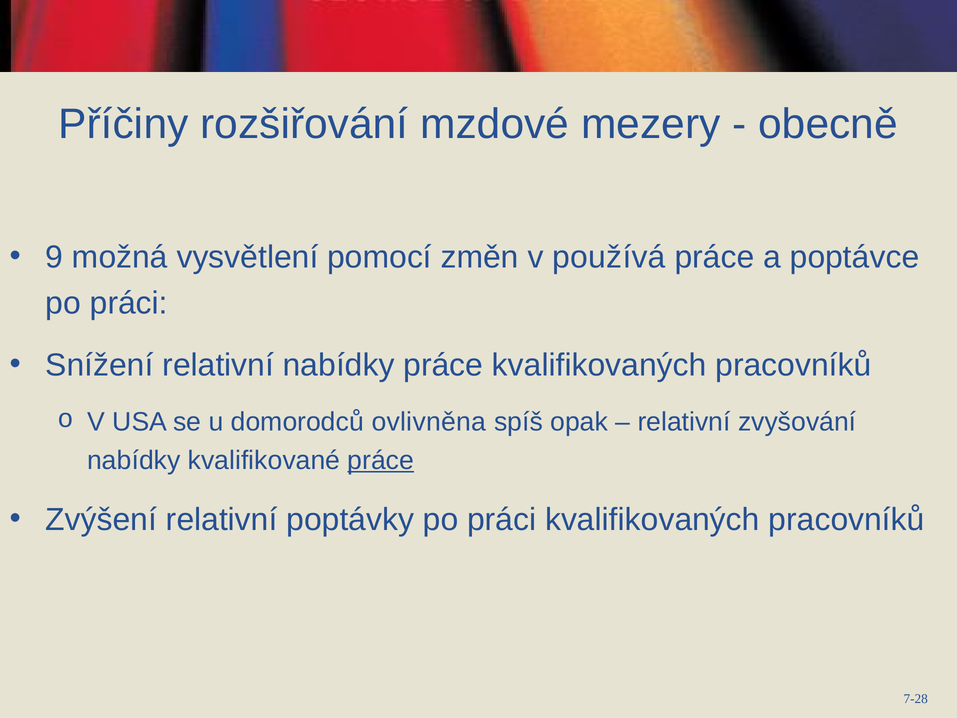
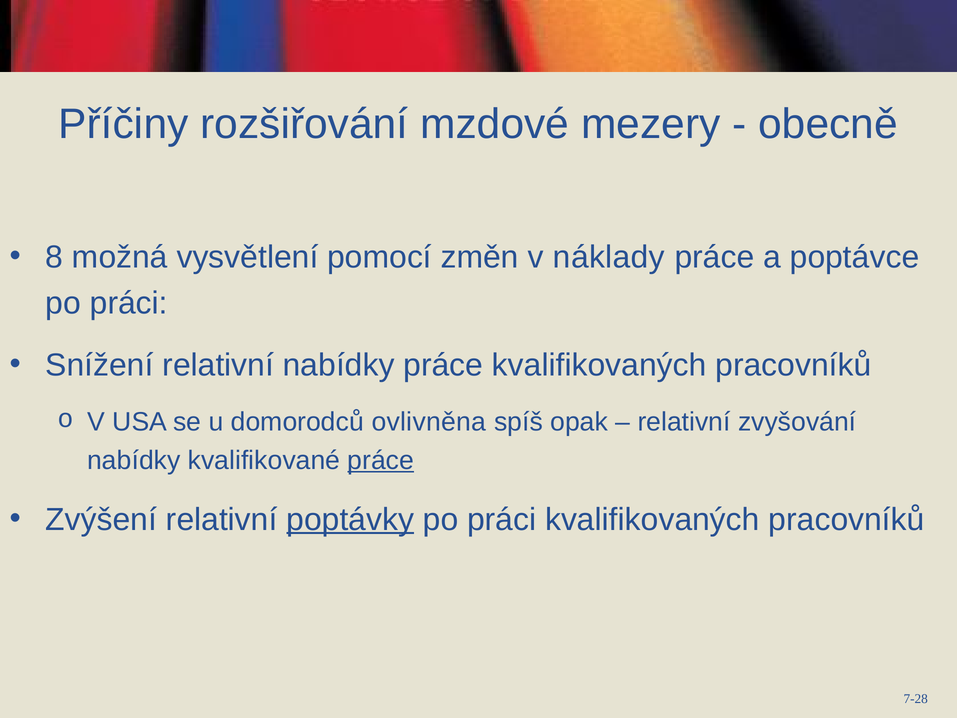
9: 9 -> 8
používá: používá -> náklady
poptávky underline: none -> present
